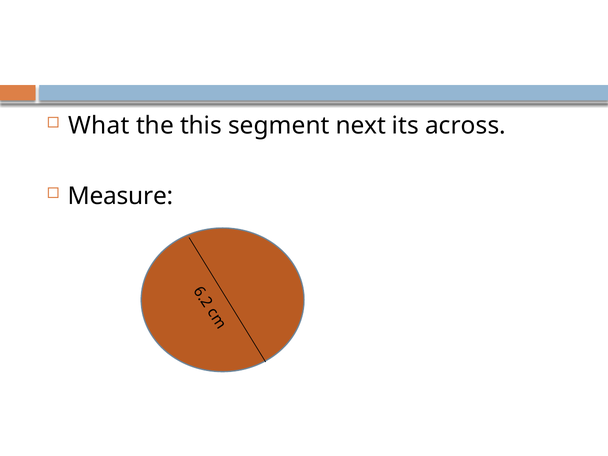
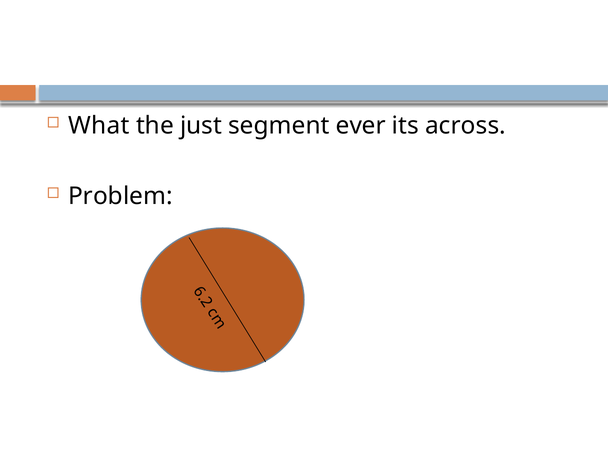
this: this -> just
next: next -> ever
Measure: Measure -> Problem
